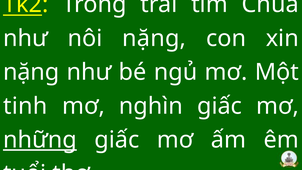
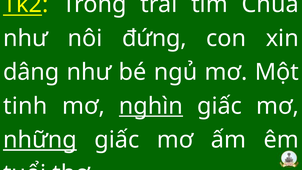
nôi nặng: nặng -> đứng
nặng at (31, 72): nặng -> dâng
nghìn underline: none -> present
